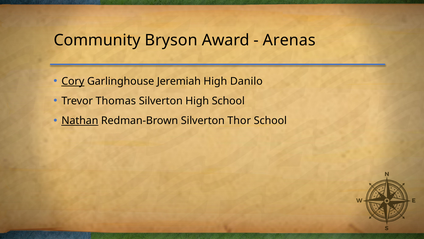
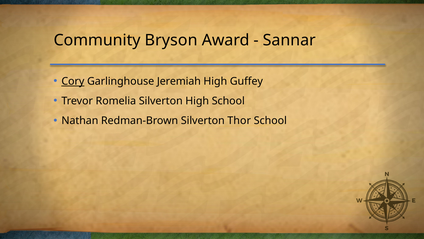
Arenas: Arenas -> Sannar
Danilo: Danilo -> Guffey
Thomas: Thomas -> Romelia
Nathan underline: present -> none
